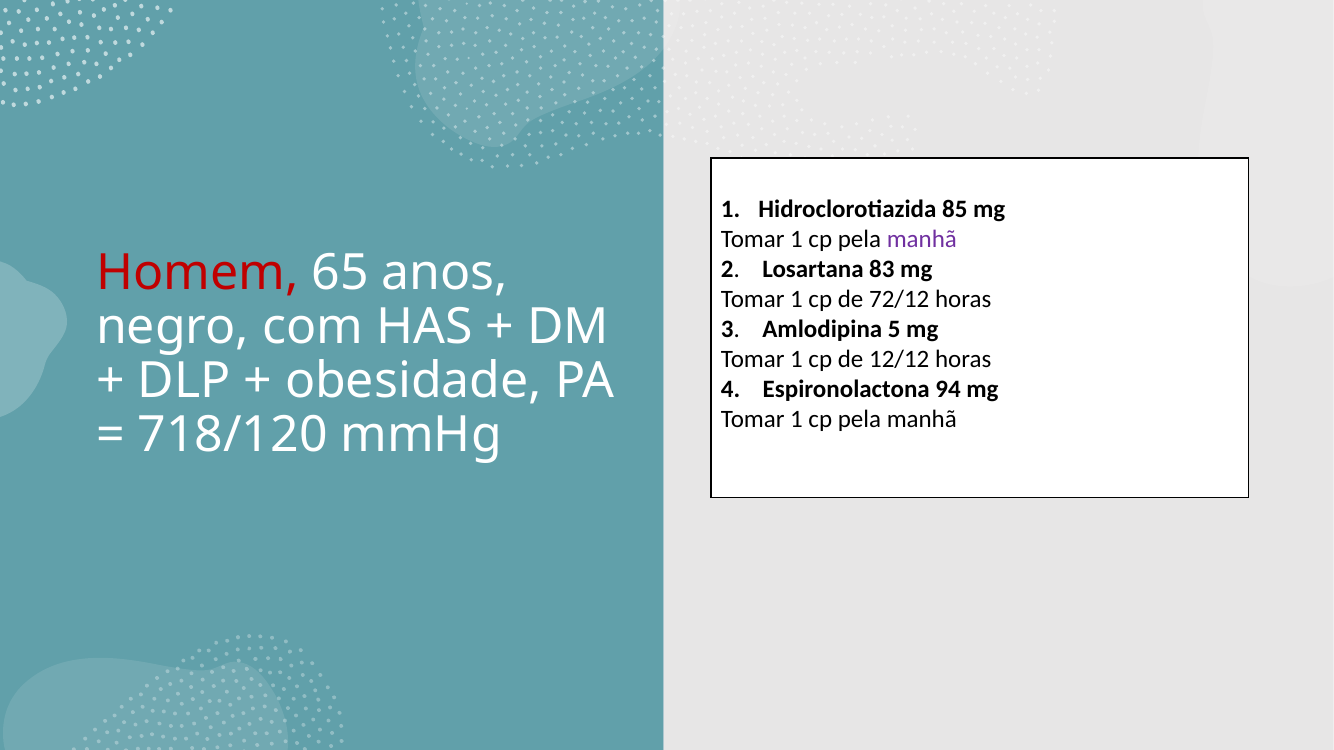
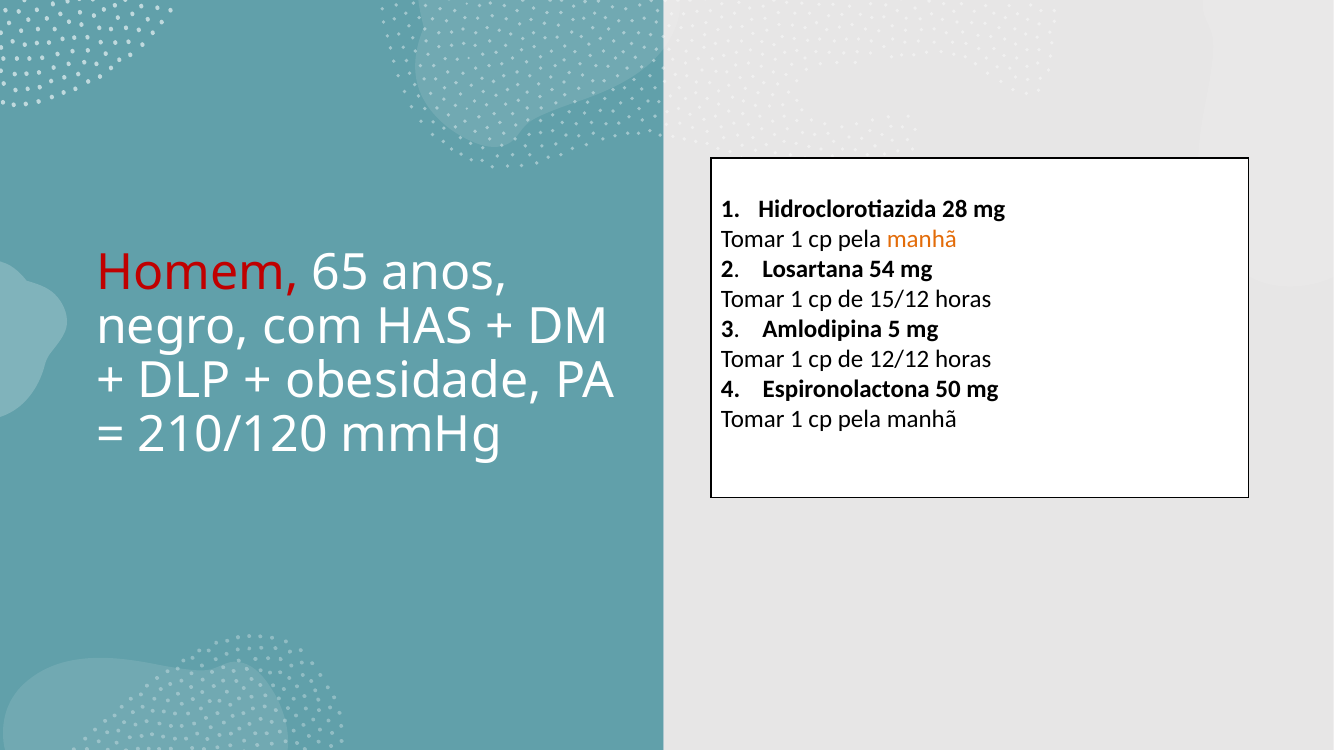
85: 85 -> 28
manhã at (922, 240) colour: purple -> orange
83: 83 -> 54
72/12: 72/12 -> 15/12
94: 94 -> 50
718/120: 718/120 -> 210/120
